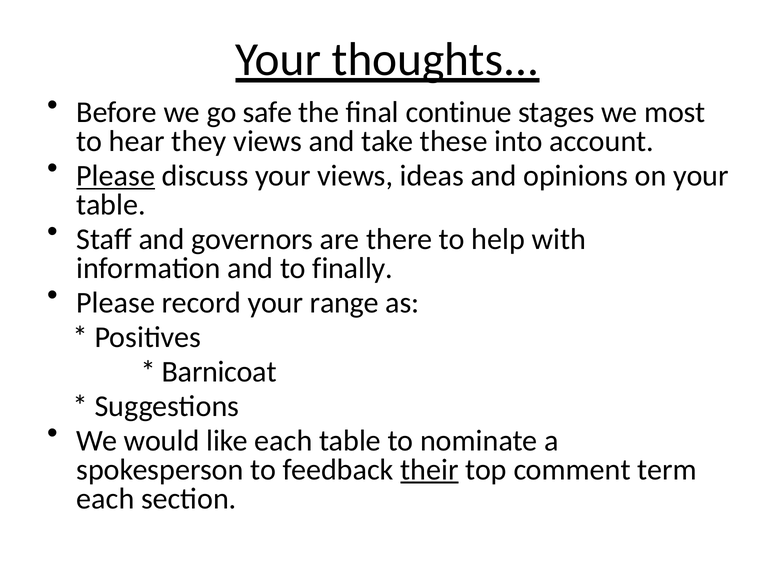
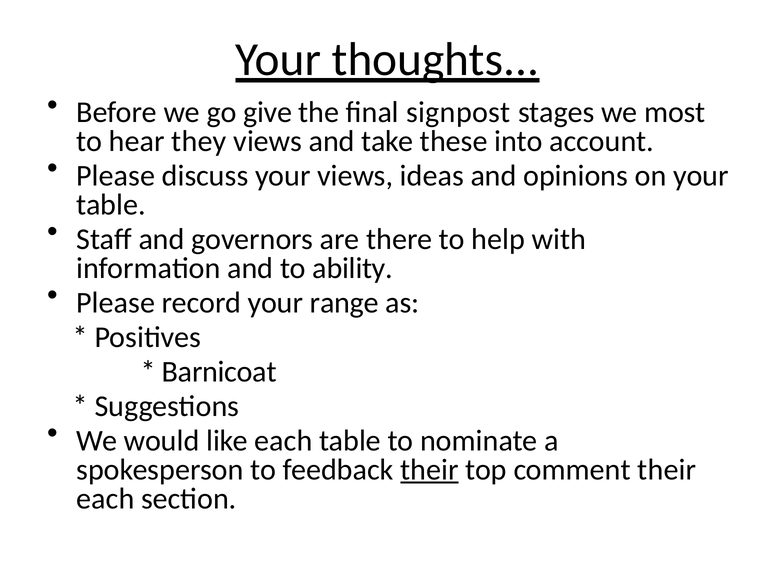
safe: safe -> give
continue: continue -> signpost
Please at (116, 176) underline: present -> none
finally: finally -> ability
comment term: term -> their
